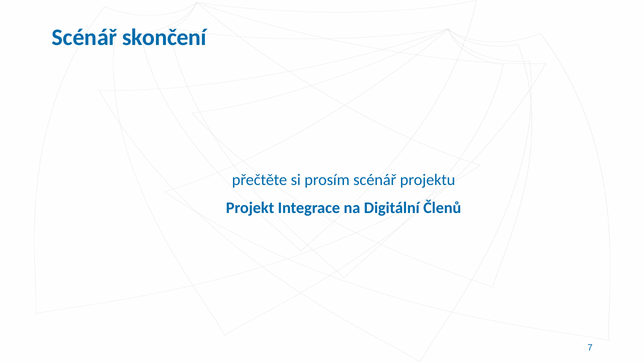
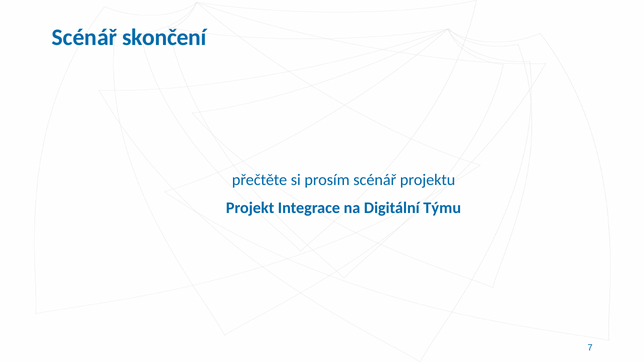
Členů: Členů -> Týmu
